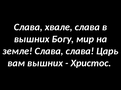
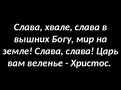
вам вышних: вышних -> веленье
